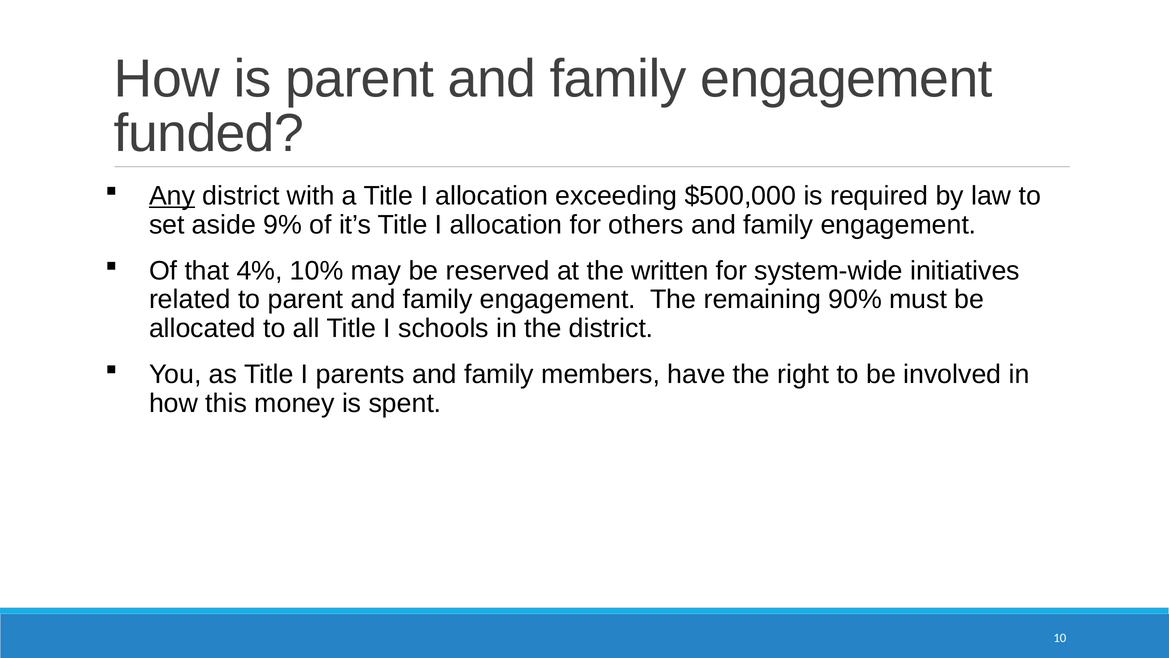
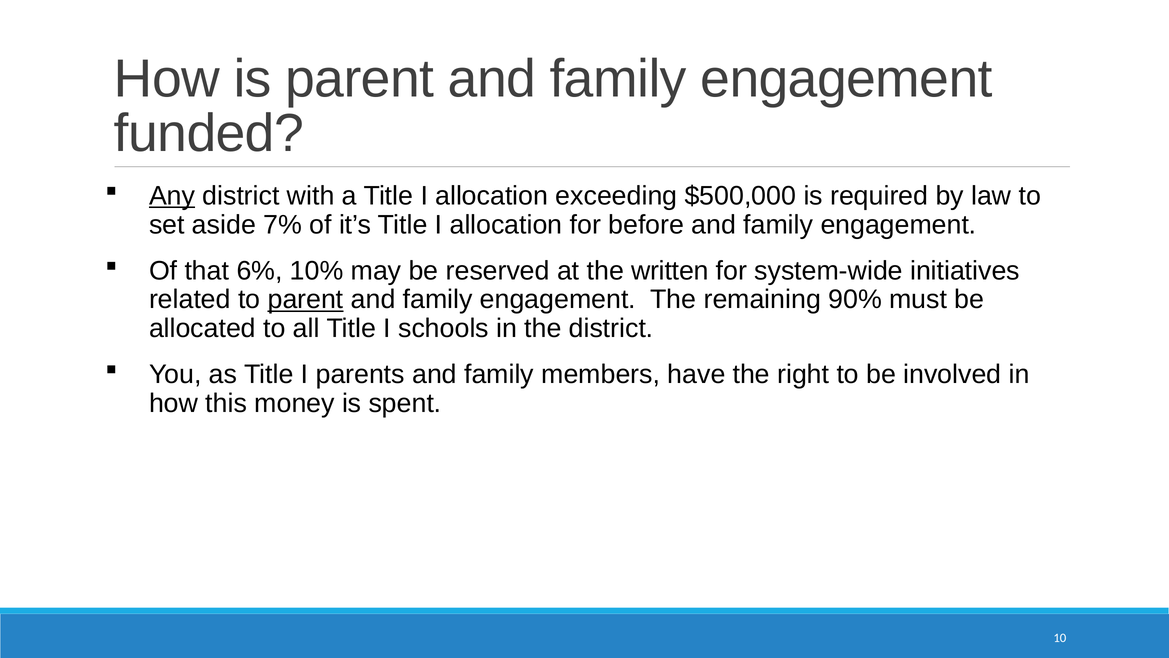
9%: 9% -> 7%
others: others -> before
4%: 4% -> 6%
parent at (306, 299) underline: none -> present
